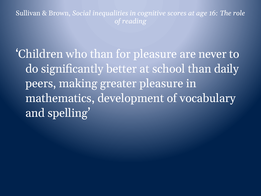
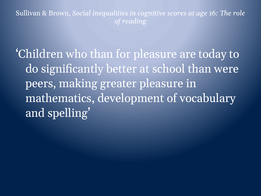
never: never -> today
daily: daily -> were
